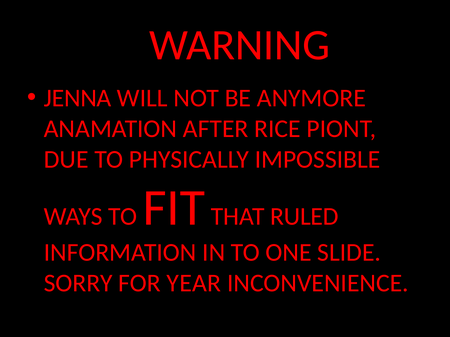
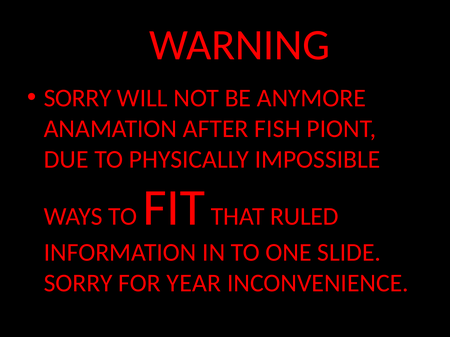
JENNA at (78, 98): JENNA -> SORRY
RICE: RICE -> FISH
